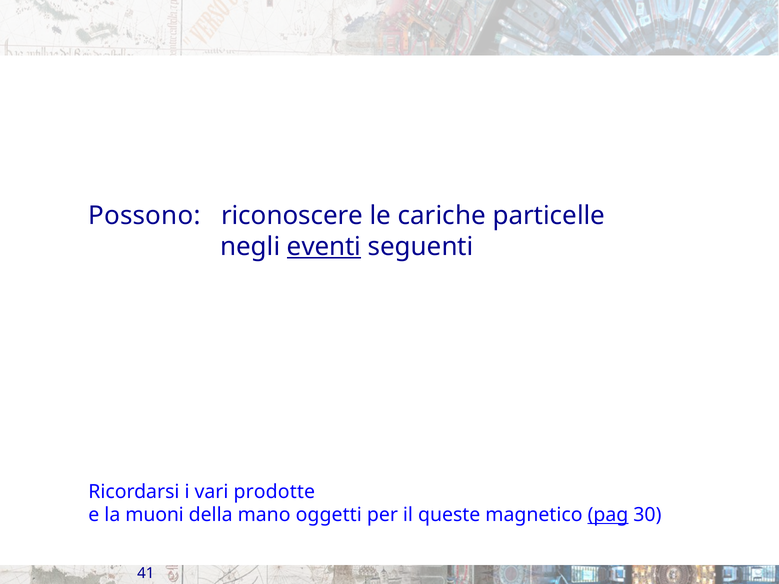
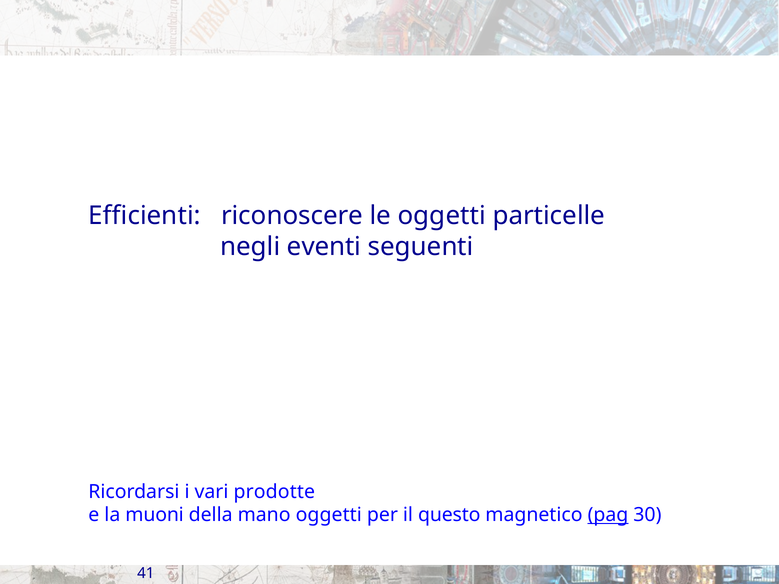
Possono: Possono -> Efficienti
le cariche: cariche -> oggetti
eventi underline: present -> none
queste: queste -> questo
